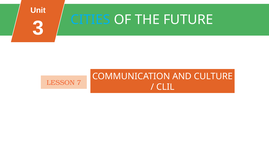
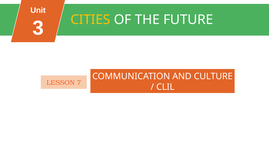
CITIES colour: light blue -> yellow
